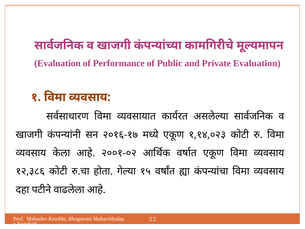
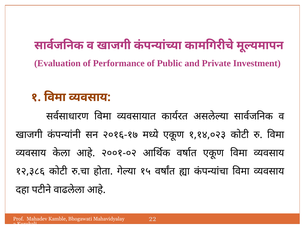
Private Evaluation: Evaluation -> Investment
